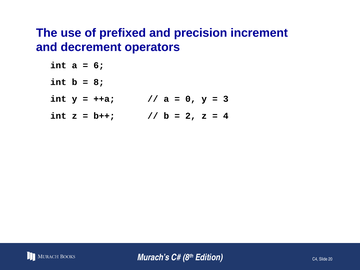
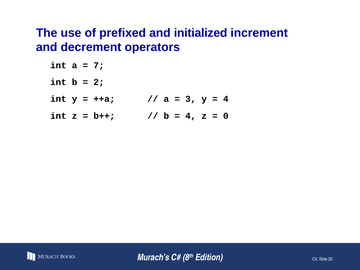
precision: precision -> initialized
6: 6 -> 7
8: 8 -> 2
0: 0 -> 3
3 at (226, 99): 3 -> 4
2 at (191, 116): 2 -> 4
4: 4 -> 0
